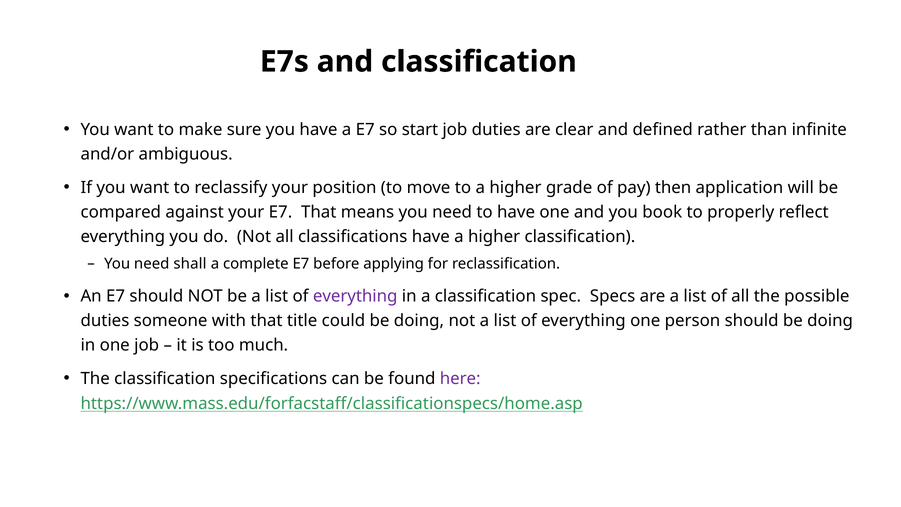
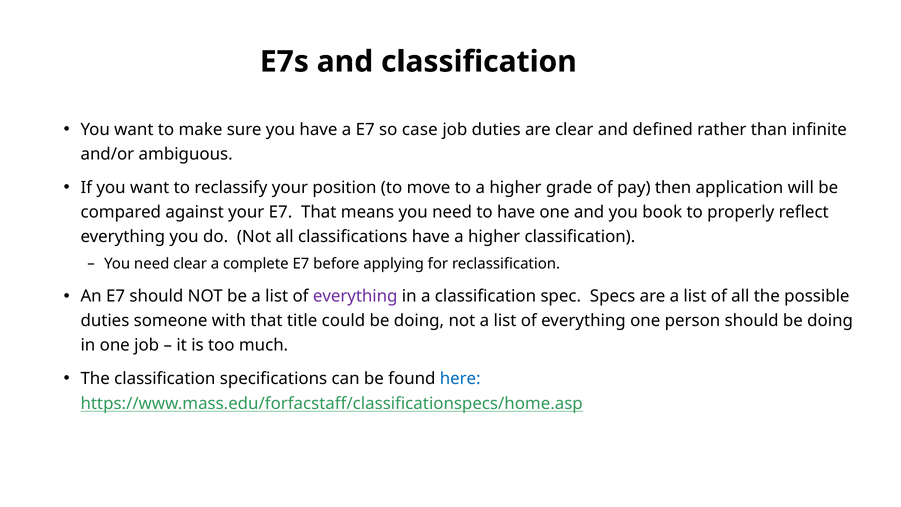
start: start -> case
need shall: shall -> clear
here colour: purple -> blue
